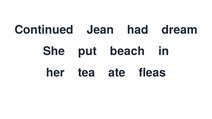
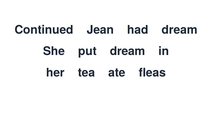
put beach: beach -> dream
